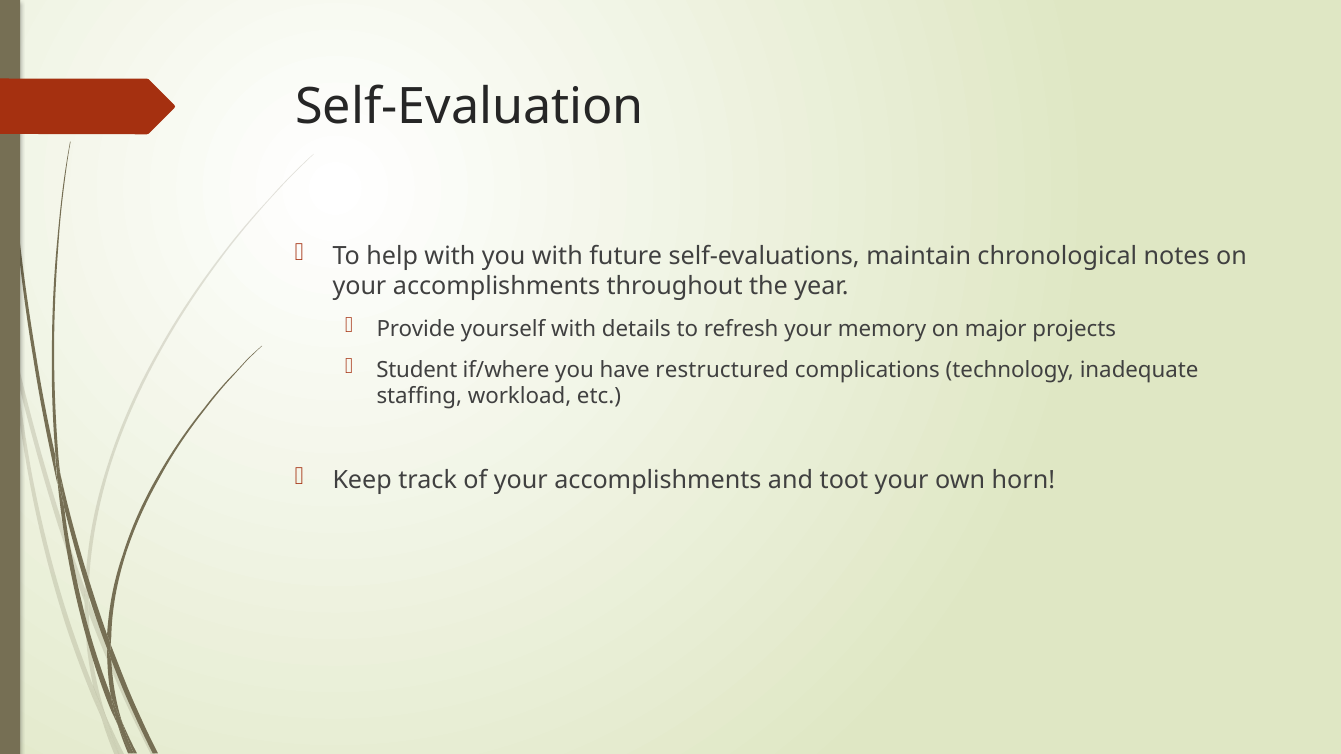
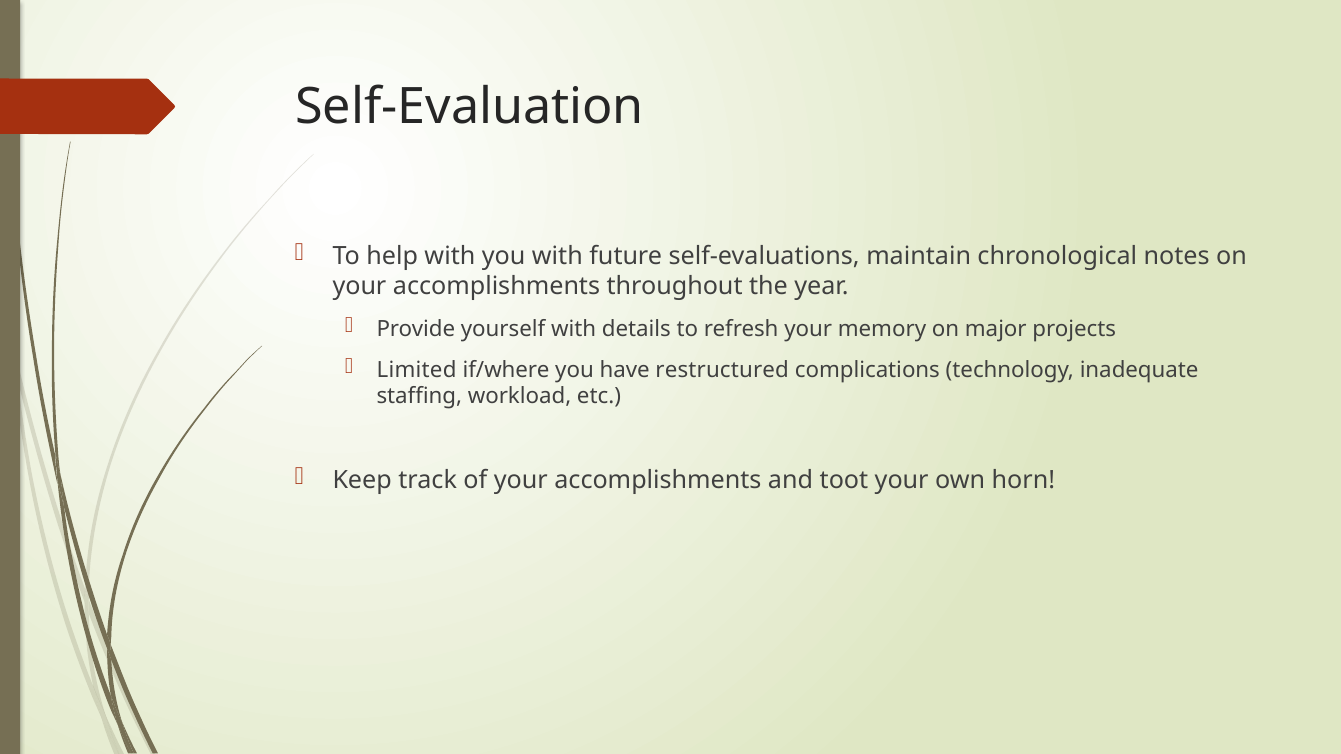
Student: Student -> Limited
